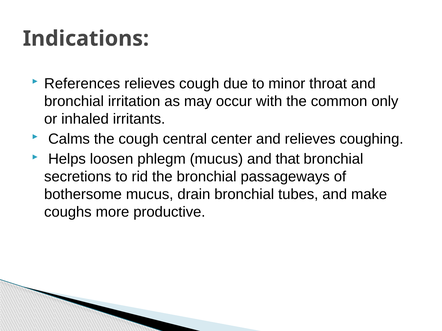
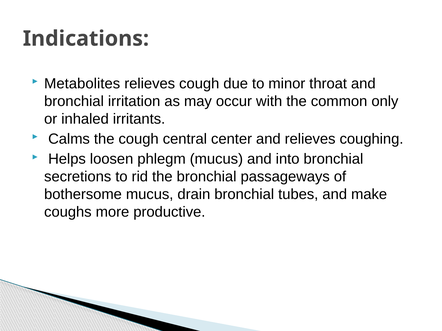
References: References -> Metabolites
that: that -> into
